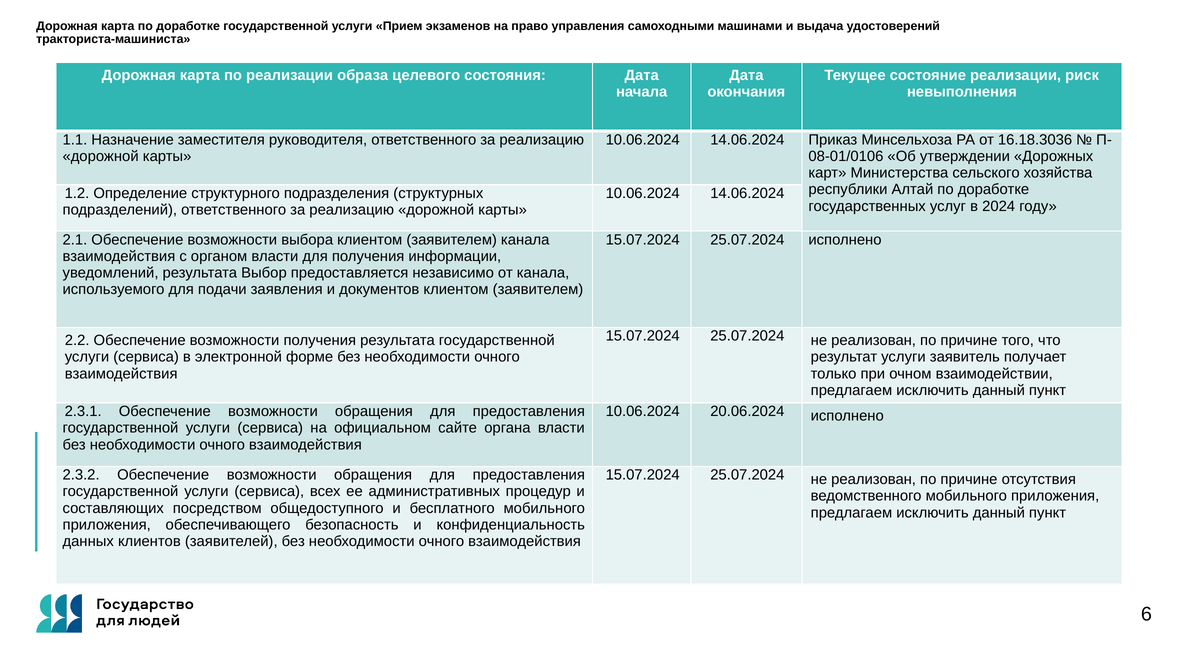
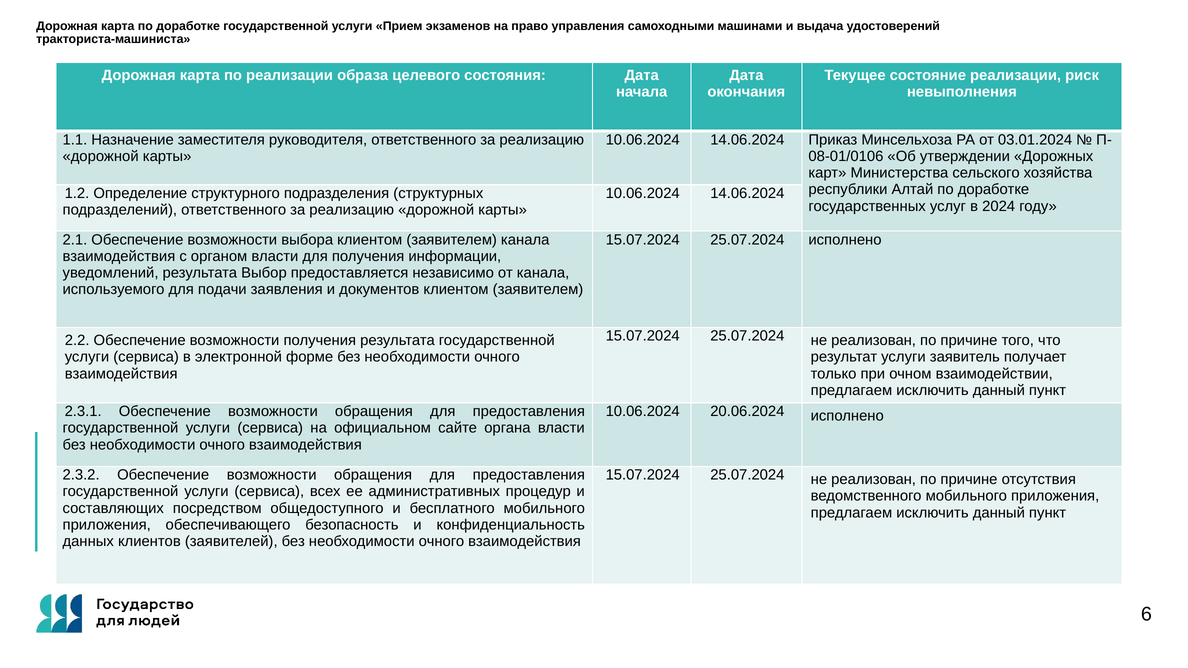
16.18.3036: 16.18.3036 -> 03.01.2024
